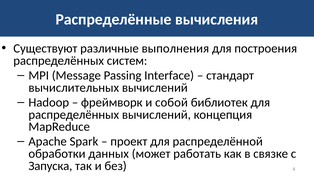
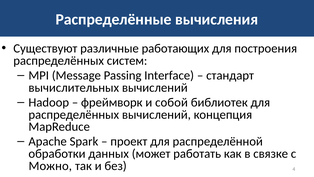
выполнения: выполнения -> работающих
Запуска: Запуска -> Можно
